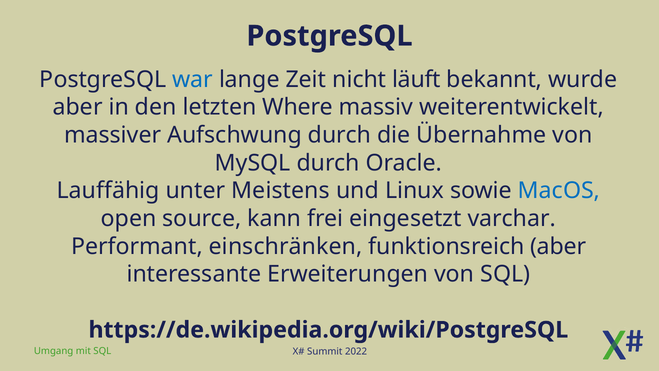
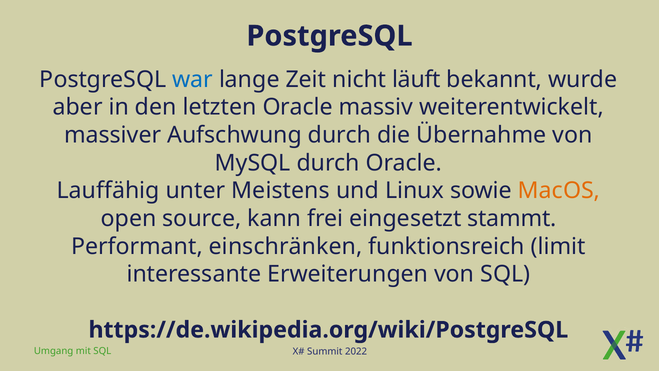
letzten Where: Where -> Oracle
MacOS colour: blue -> orange
varchar: varchar -> stammt
funktionsreich aber: aber -> limit
